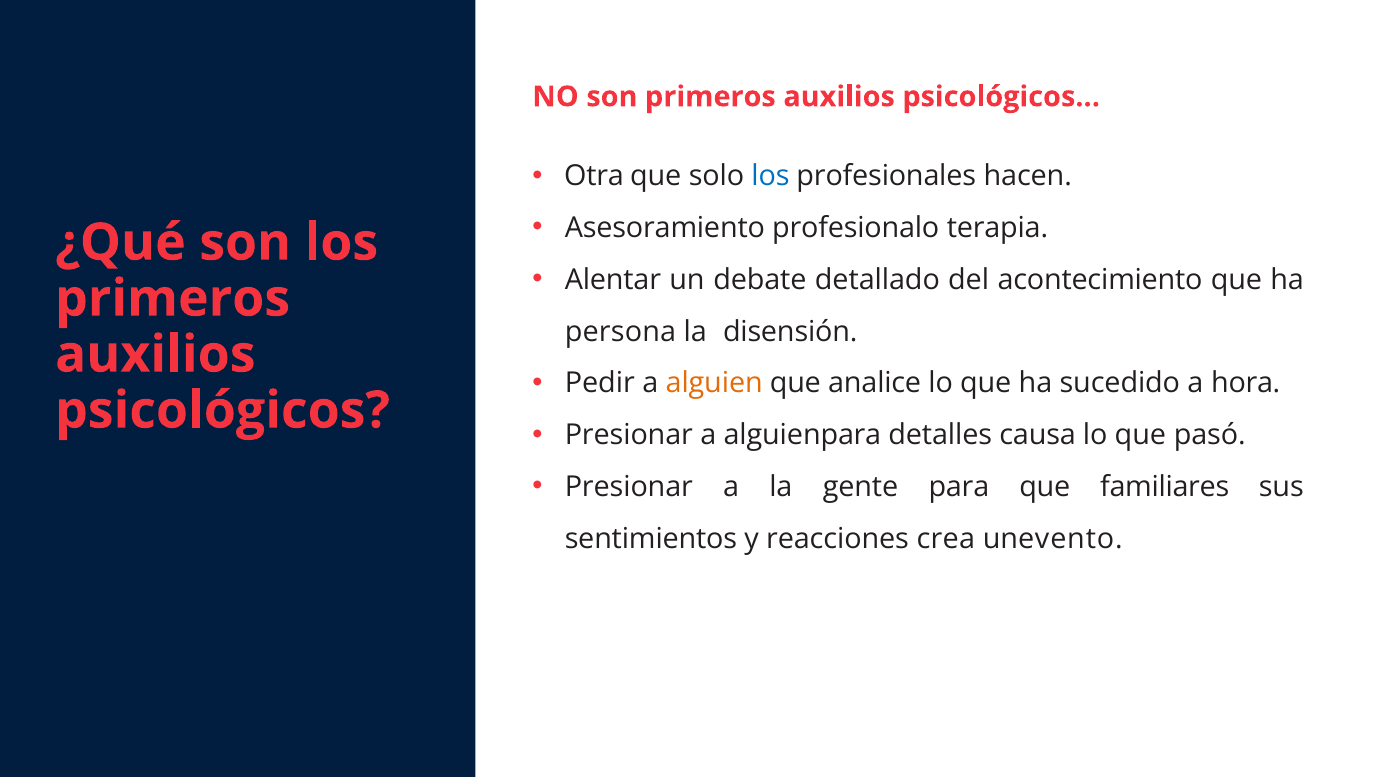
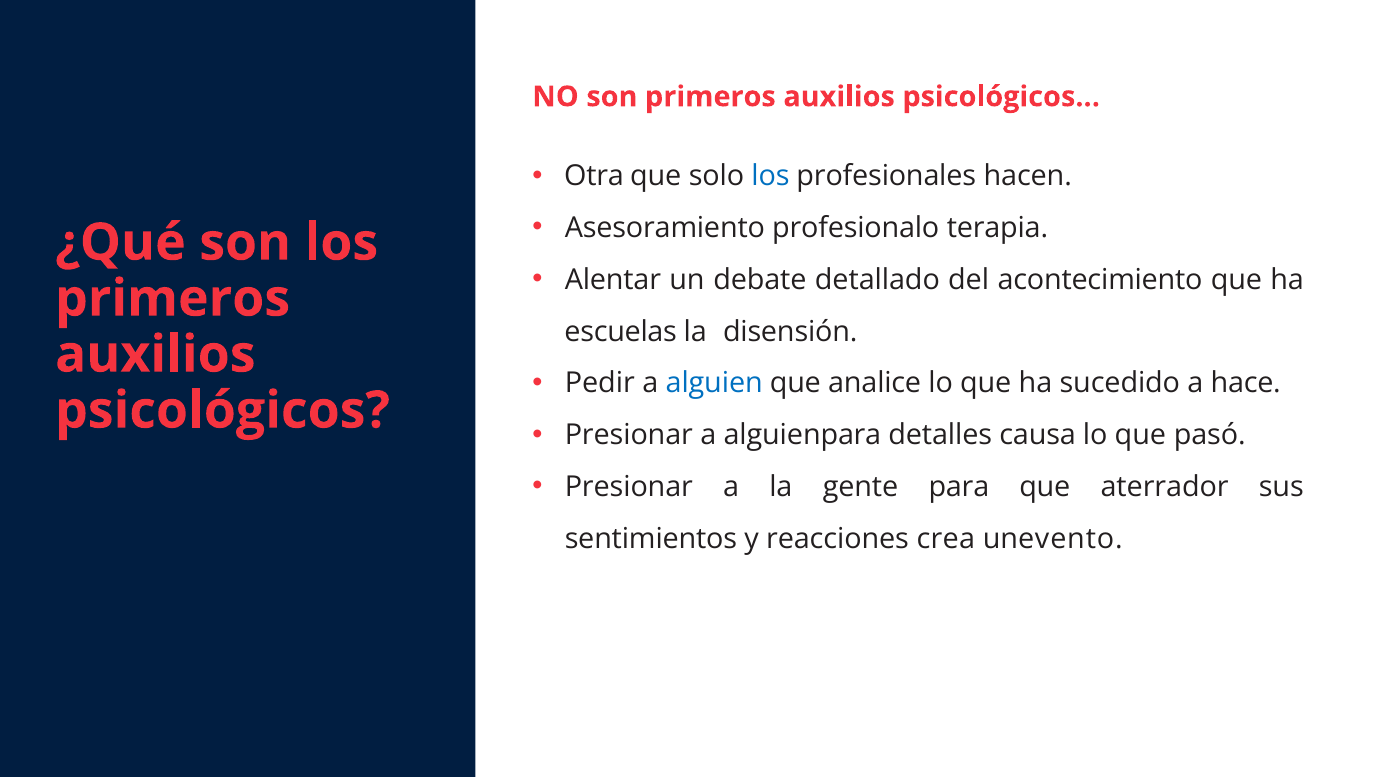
persona: persona -> escuelas
alguien colour: orange -> blue
hora: hora -> hace
familiares: familiares -> aterrador
